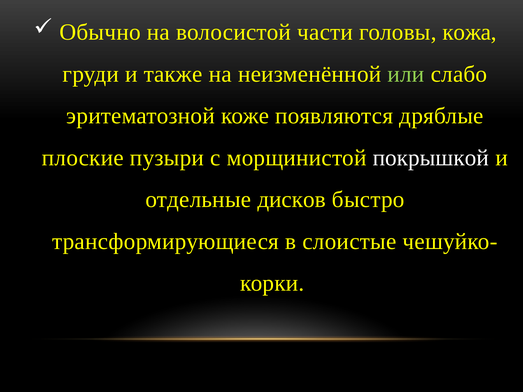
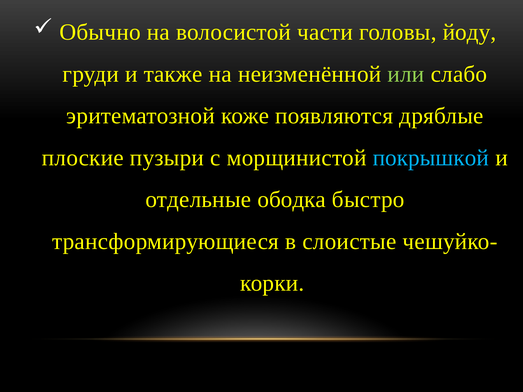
кожа: кожа -> йоду
покрышкой colour: white -> light blue
дисков: дисков -> ободка
